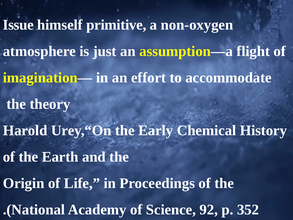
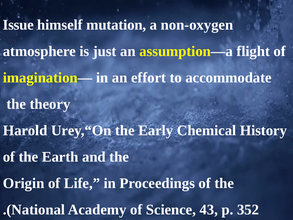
primitive: primitive -> mutation
92: 92 -> 43
